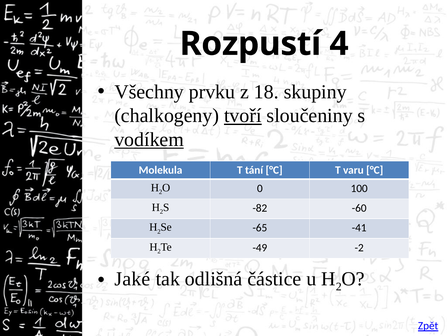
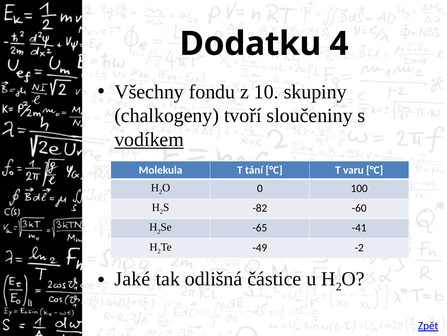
Rozpustí: Rozpustí -> Dodatku
prvku: prvku -> fondu
18: 18 -> 10
tvoří underline: present -> none
